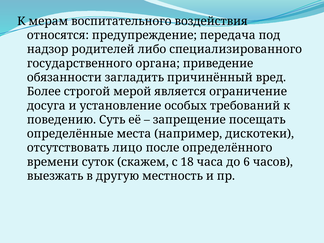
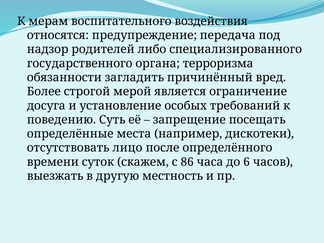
приведение: приведение -> терроризма
18: 18 -> 86
